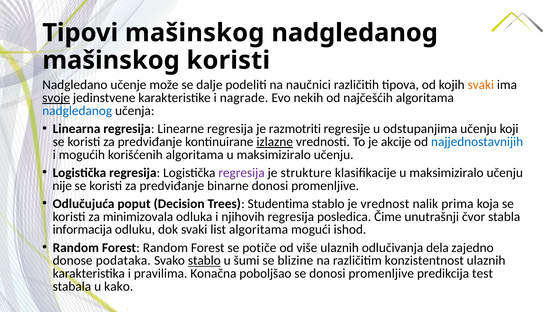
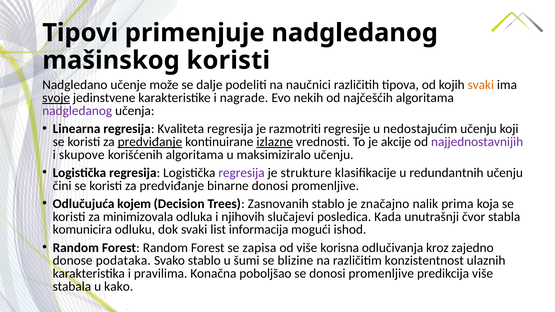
Tipovi mašinskog: mašinskog -> primenjuje
nadgledanog at (77, 111) colour: blue -> purple
Linearne: Linearne -> Kvaliteta
odstupanjima: odstupanjima -> nedostajućim
predviđanje at (150, 142) underline: none -> present
najjednostavnijih colour: blue -> purple
mogućih: mogućih -> skupove
klasifikacije u maksimiziralo: maksimiziralo -> redundantnih
nije: nije -> čini
poput: poput -> kojem
Studentima: Studentima -> Zasnovanih
vrednost: vrednost -> značajno
njihovih regresija: regresija -> slučajevi
Čime: Čime -> Kada
informacija: informacija -> komunicira
list algoritama: algoritama -> informacija
potiče: potiče -> zapisa
više ulaznih: ulaznih -> korisna
dela: dela -> kroz
stablo at (204, 261) underline: present -> none
predikcija test: test -> više
